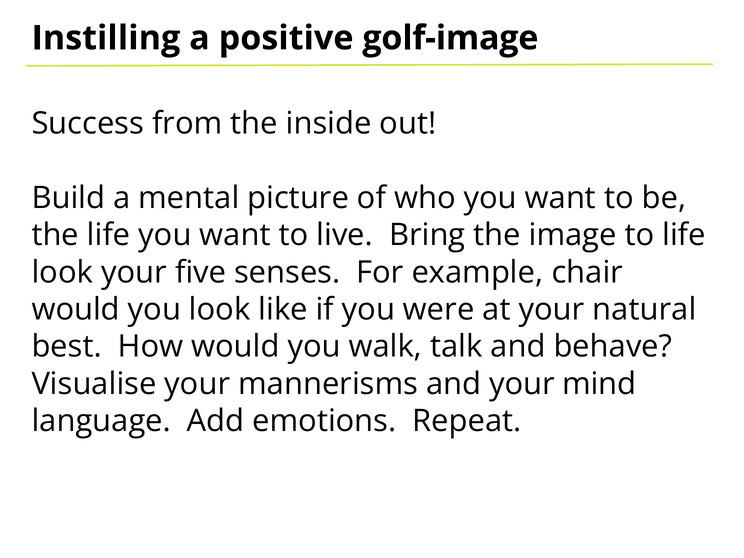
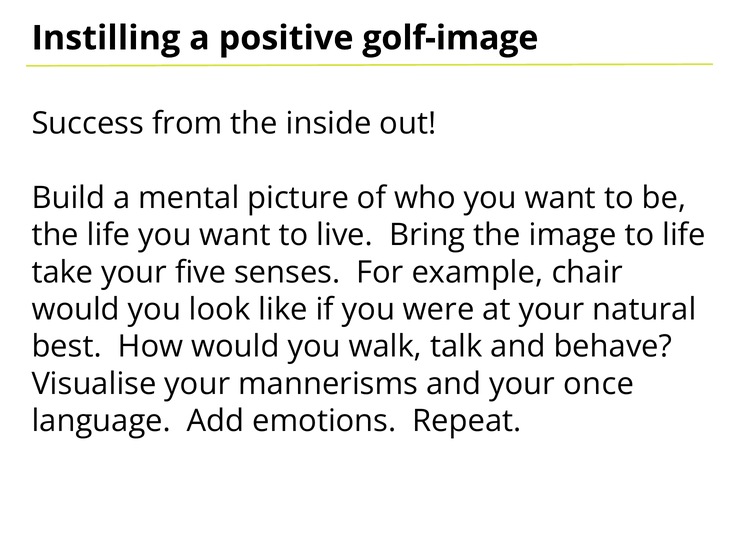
look at (62, 272): look -> take
mind: mind -> once
